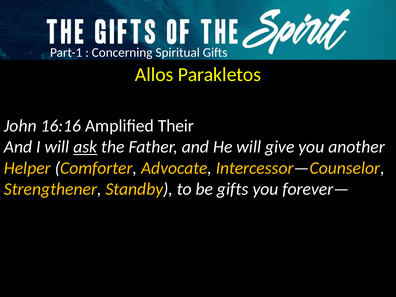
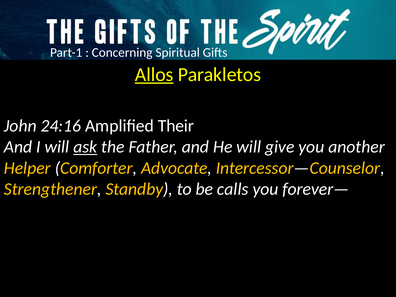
Allos underline: none -> present
16:16: 16:16 -> 24:16
be gifts: gifts -> calls
